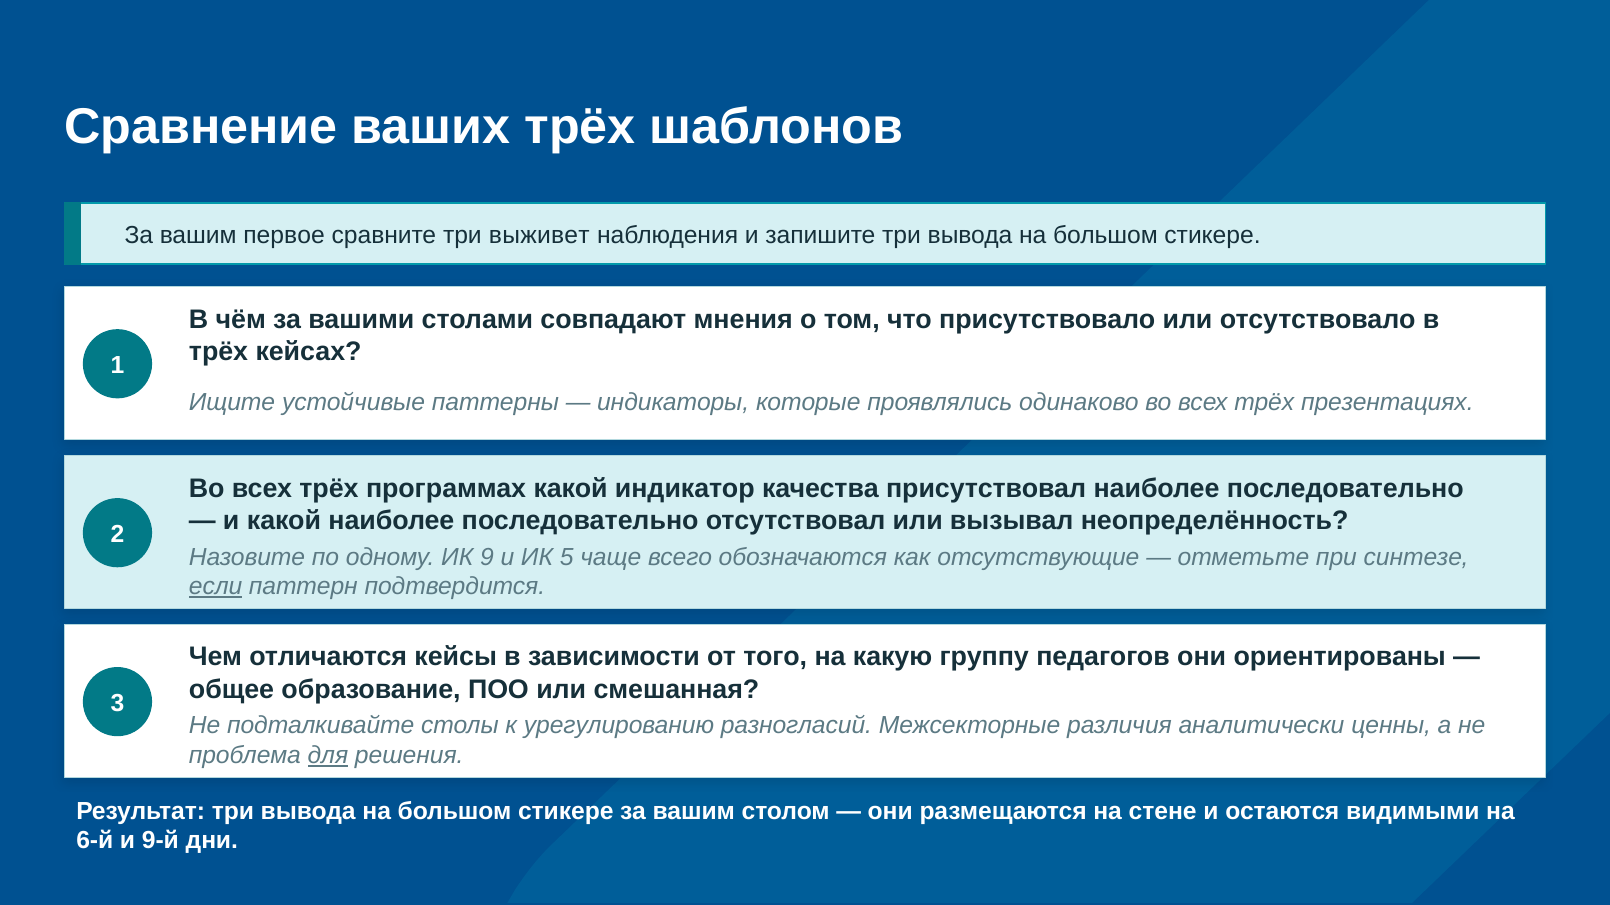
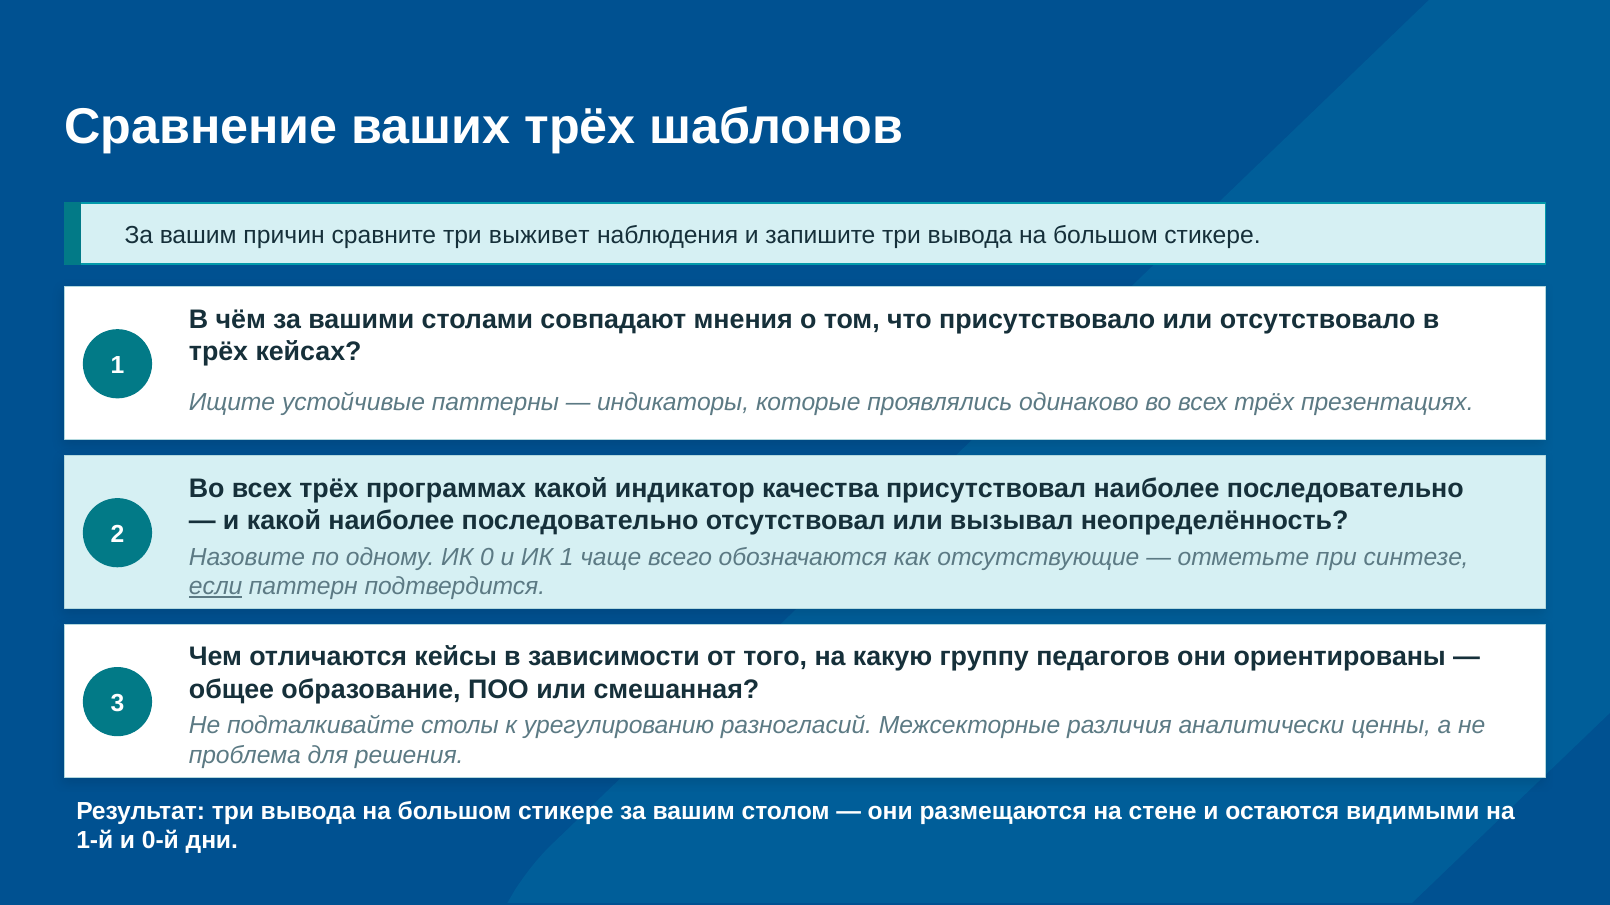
первое: первое -> причин
9: 9 -> 0
ИК 5: 5 -> 1
для underline: present -> none
6-й: 6-й -> 1-й
9-й: 9-й -> 0-й
